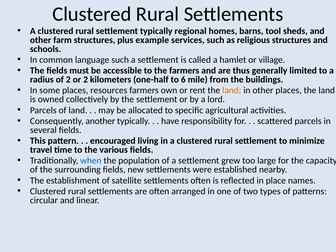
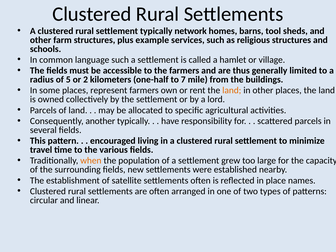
regional: regional -> network
of 2: 2 -> 5
6: 6 -> 7
resources: resources -> represent
when colour: blue -> orange
